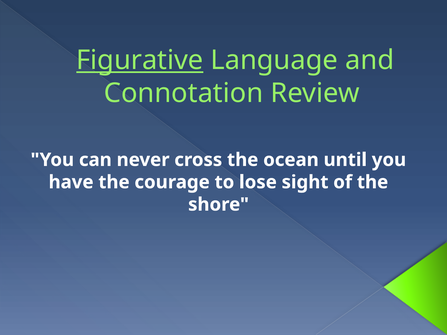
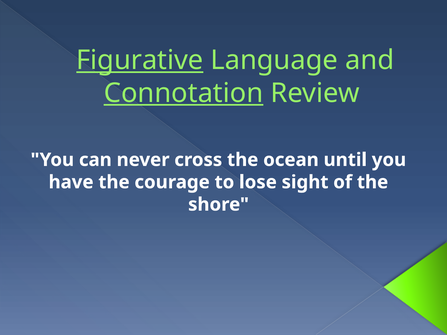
Connotation underline: none -> present
